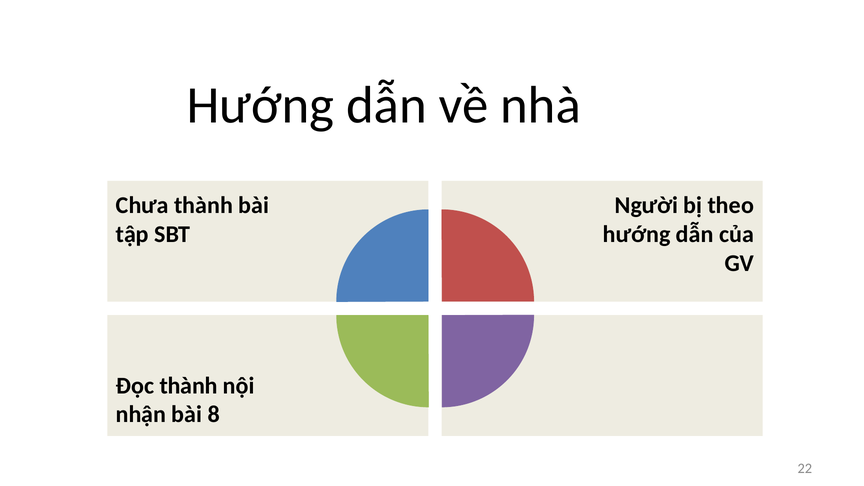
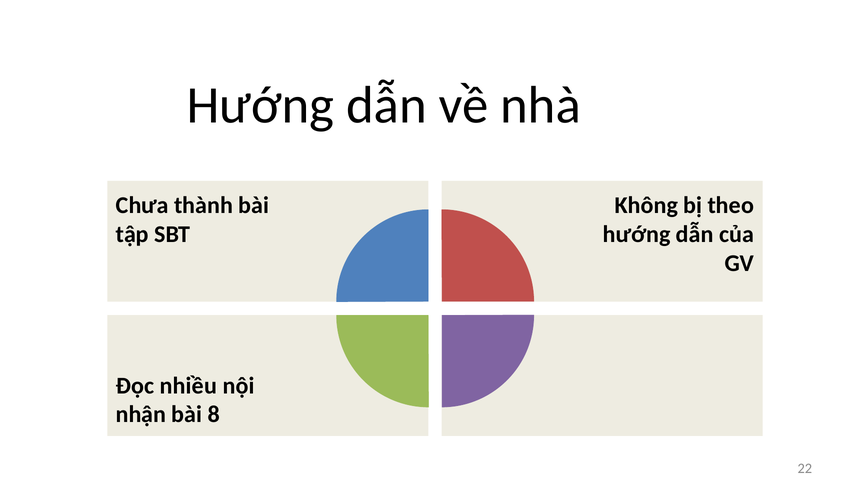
Người: Người -> Không
Đọc thành: thành -> nhiều
